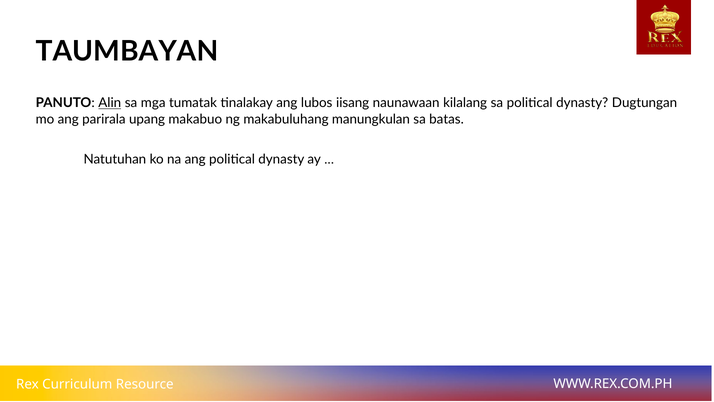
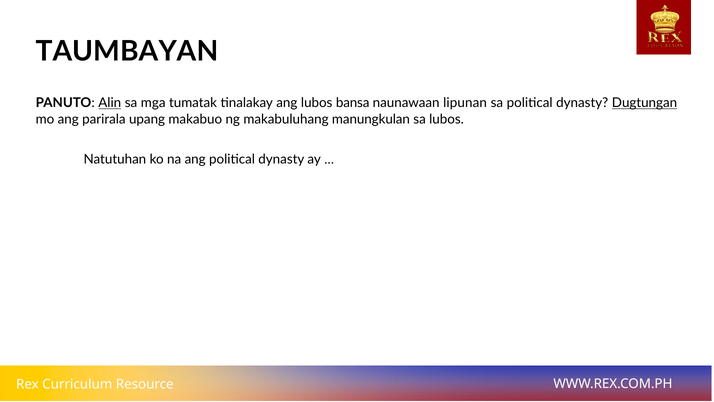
iisang: iisang -> bansa
kilalang: kilalang -> lipunan
Dugtungan underline: none -> present
sa batas: batas -> lubos
